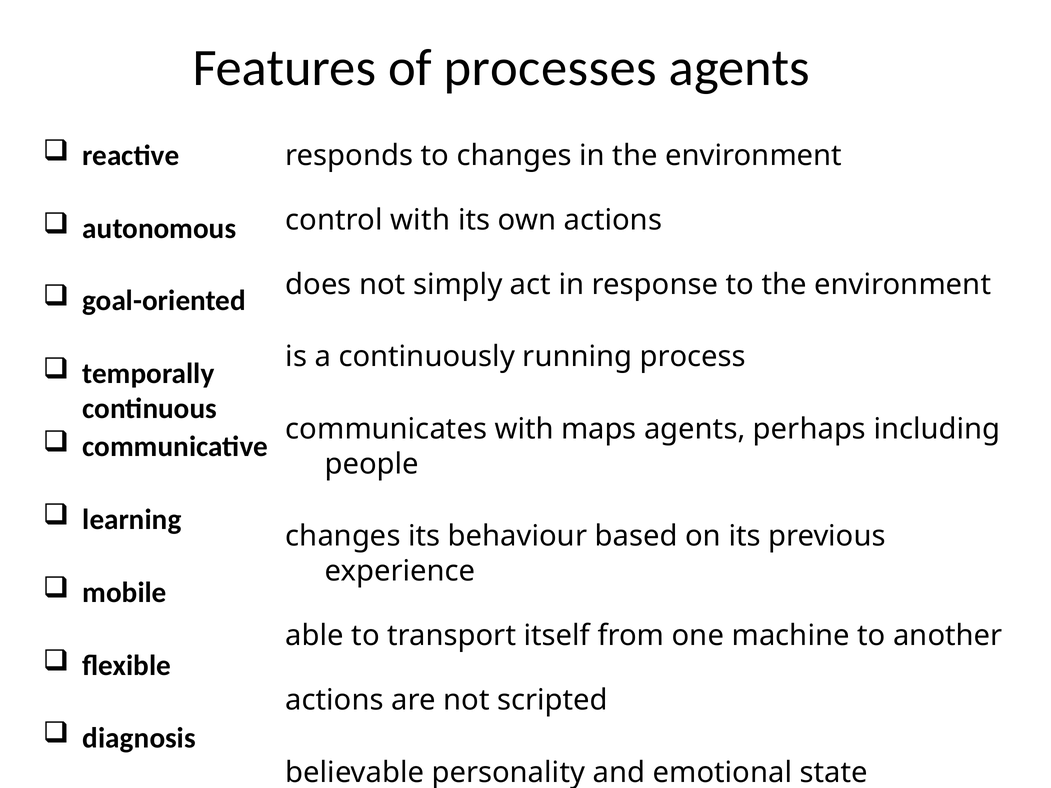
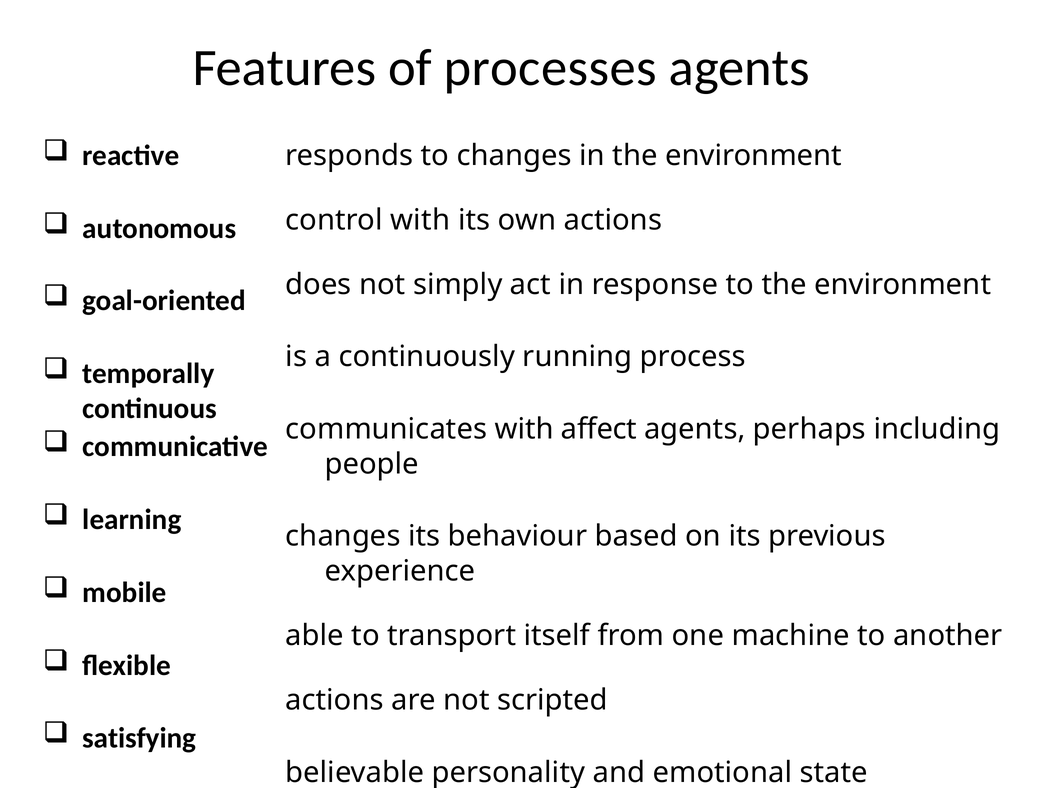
maps: maps -> affect
diagnosis: diagnosis -> satisfying
